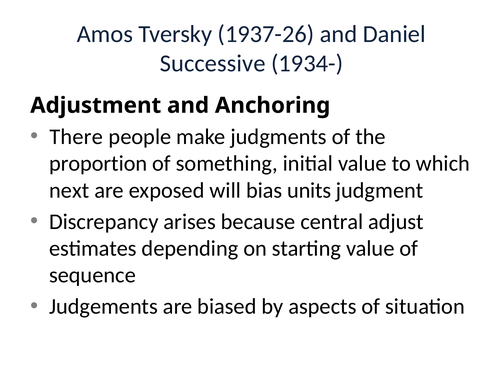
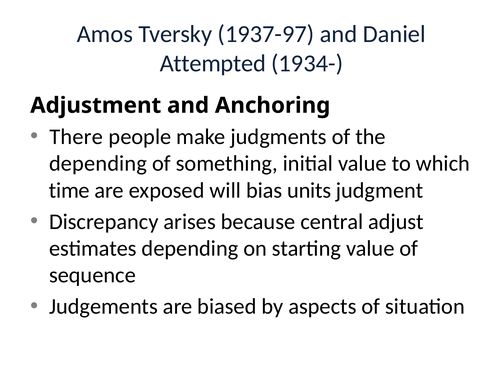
1937-26: 1937-26 -> 1937-97
Successive: Successive -> Attempted
proportion at (98, 164): proportion -> depending
next: next -> time
